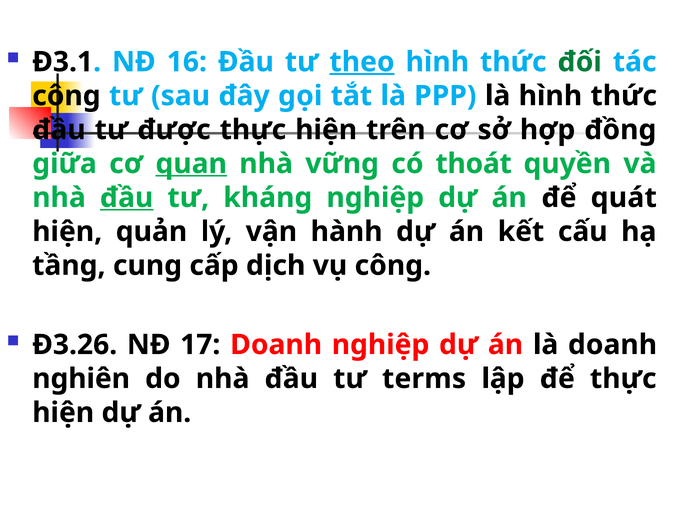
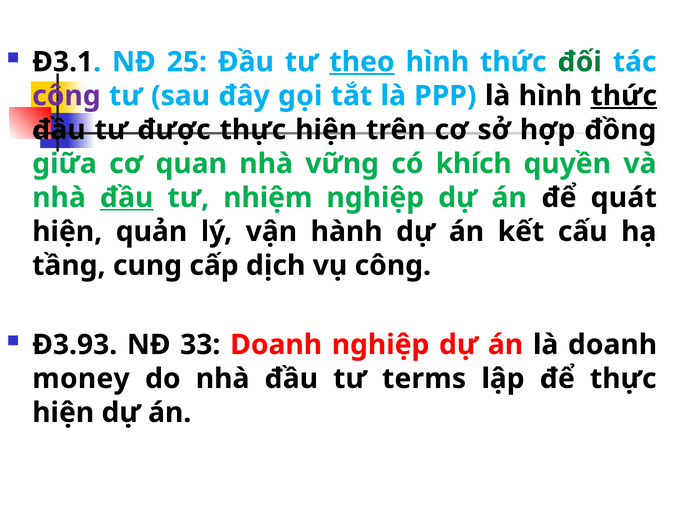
16: 16 -> 25
công at (66, 96) colour: black -> purple
thức at (624, 96) underline: none -> present
quan underline: present -> none
thoát: thoát -> khích
kháng: kháng -> nhiệm
Đ3.26: Đ3.26 -> Đ3.93
17: 17 -> 33
nghiên: nghiên -> money
